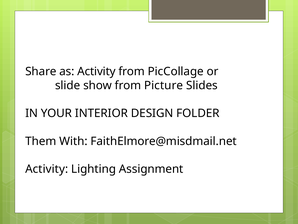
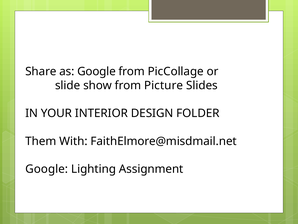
as Activity: Activity -> Google
Activity at (47, 169): Activity -> Google
